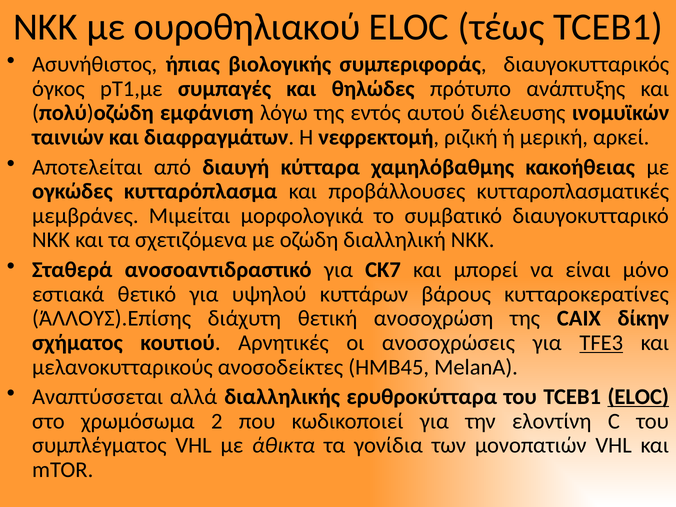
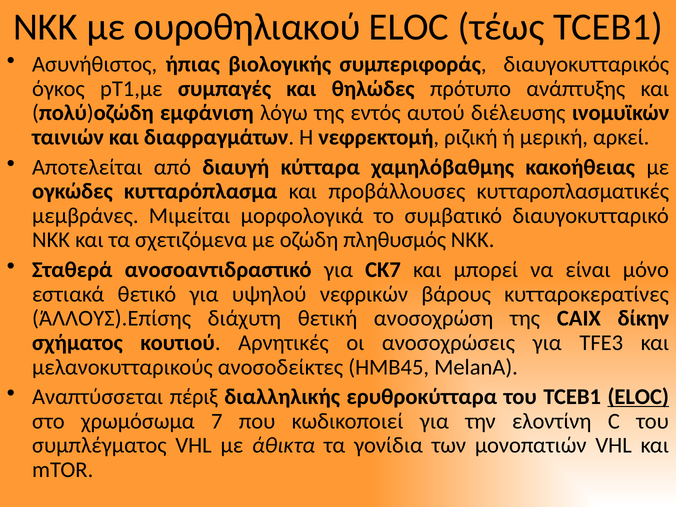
διαλληλική: διαλληλική -> πληθυσμός
κυττάρων: κυττάρων -> νεφρικών
TFE3 underline: present -> none
αλλά: αλλά -> πέριξ
2: 2 -> 7
